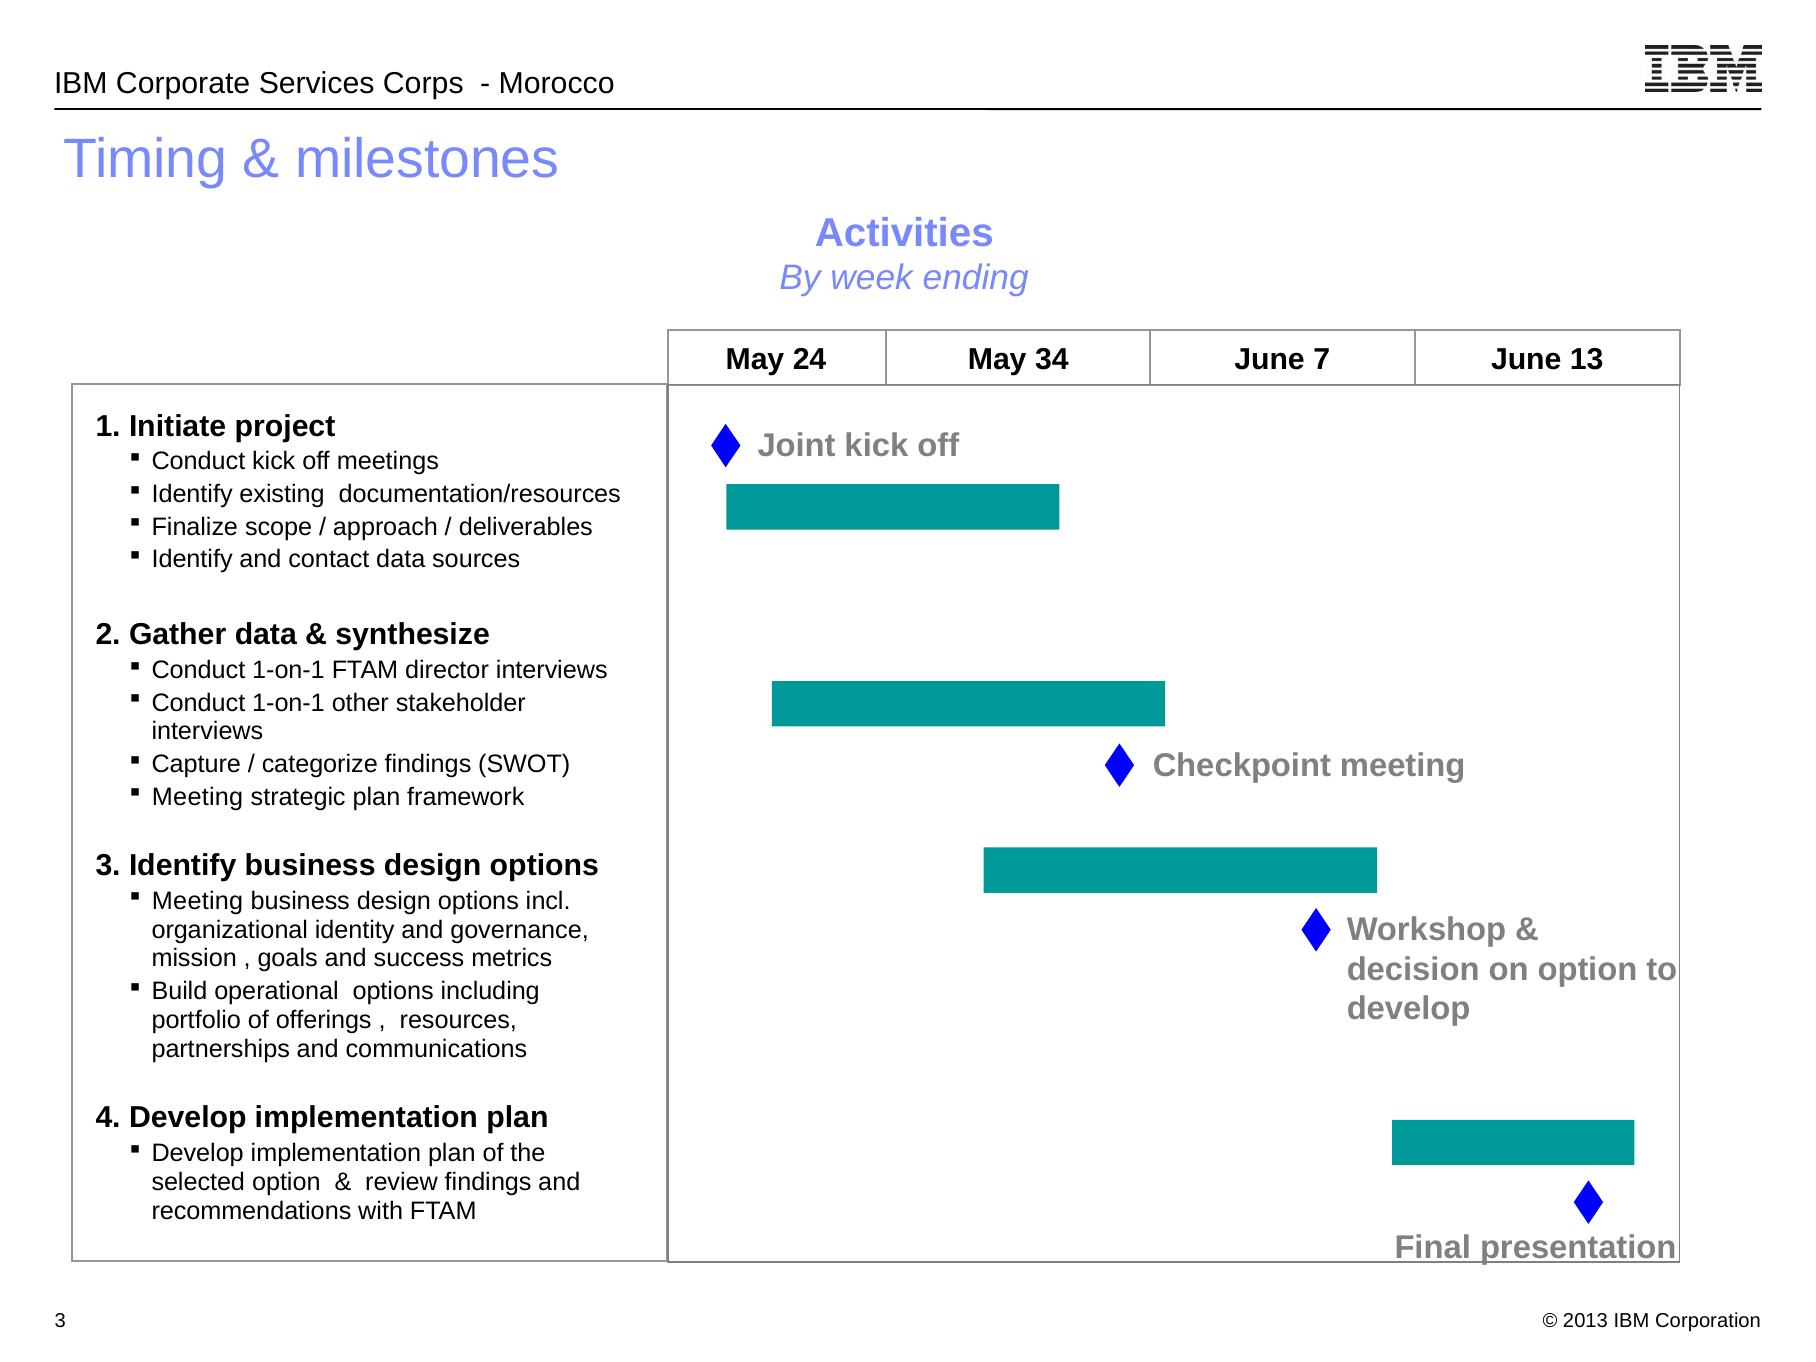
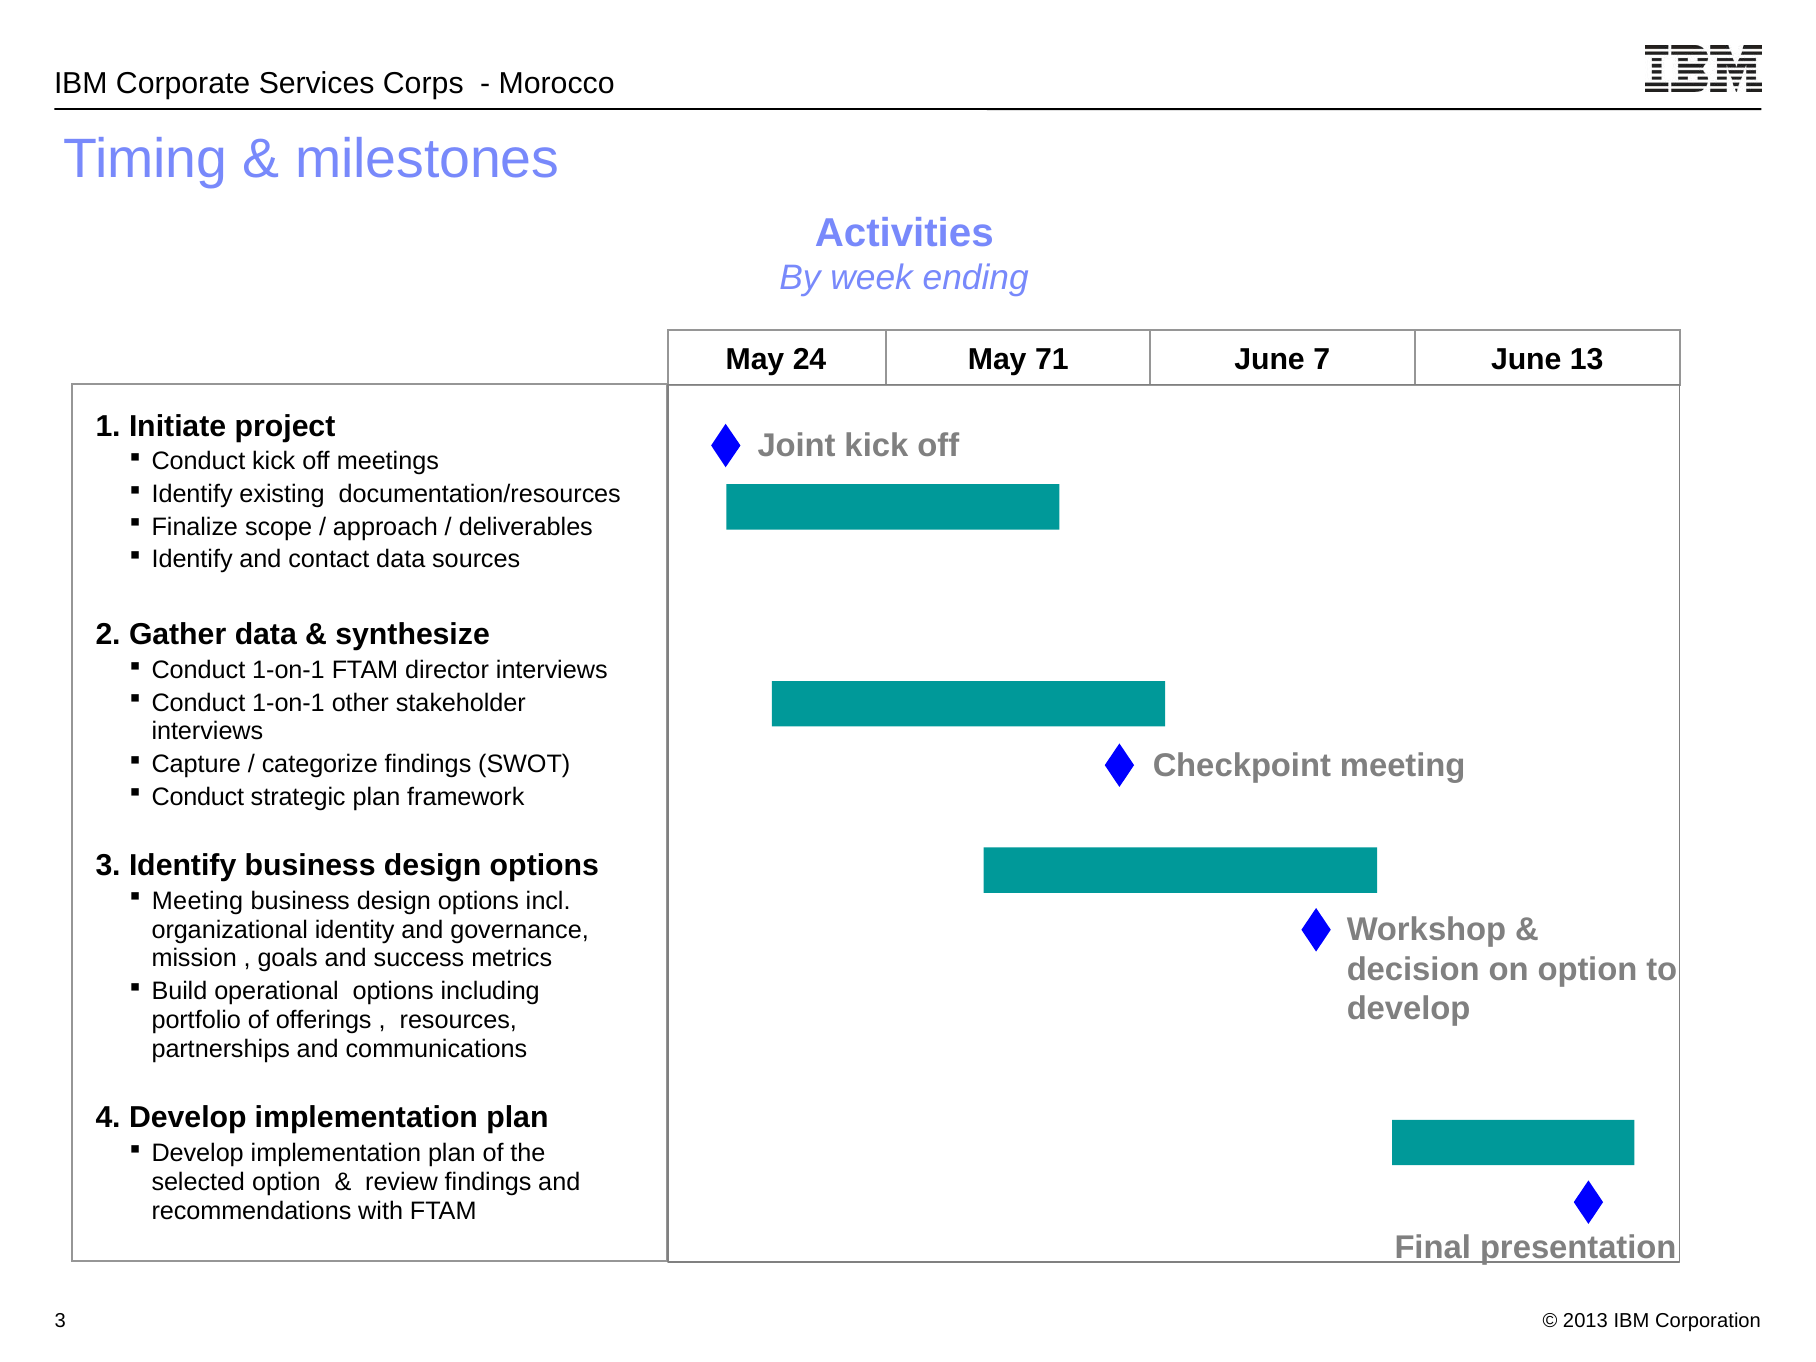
34: 34 -> 71
Meeting at (198, 797): Meeting -> Conduct
